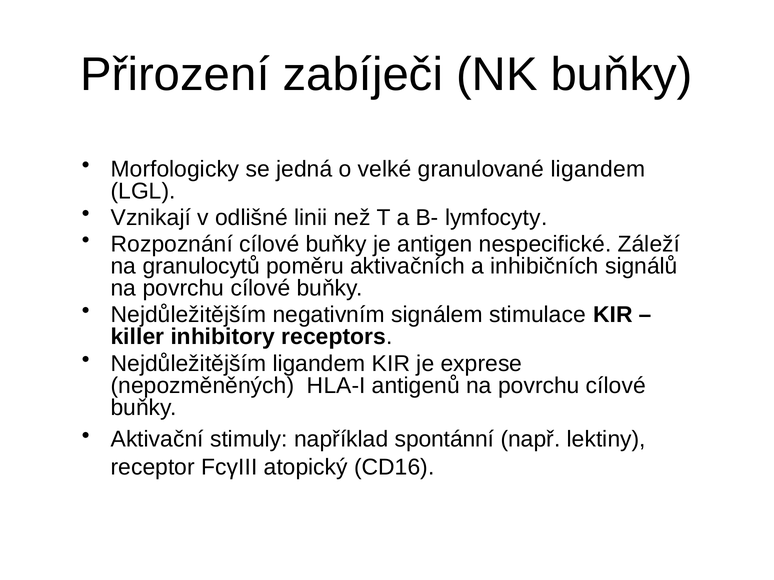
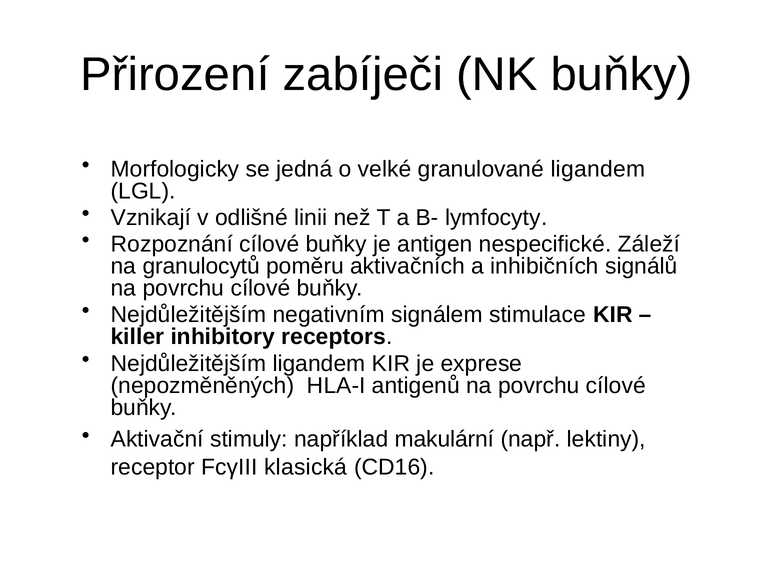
spontánní: spontánní -> makulární
atopický: atopický -> klasická
